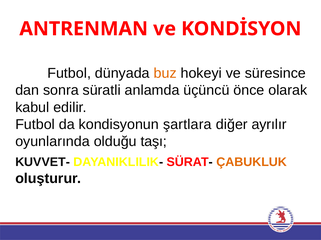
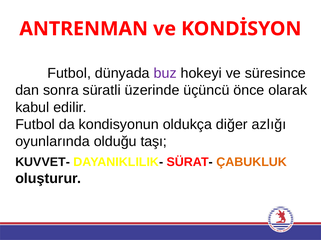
buz colour: orange -> purple
anlamda: anlamda -> üzerinde
şartlara: şartlara -> oldukça
ayrılır: ayrılır -> azlığı
